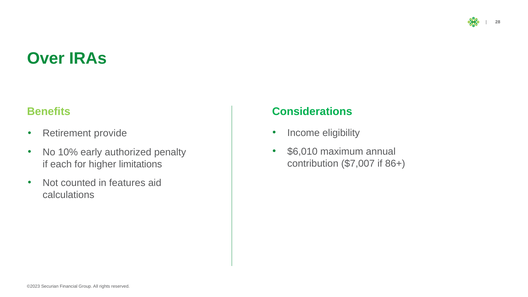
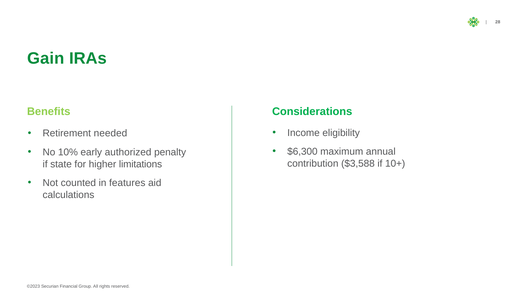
Over: Over -> Gain
provide: provide -> needed
$6,010: $6,010 -> $6,300
$7,007: $7,007 -> $3,588
86+: 86+ -> 10+
each: each -> state
